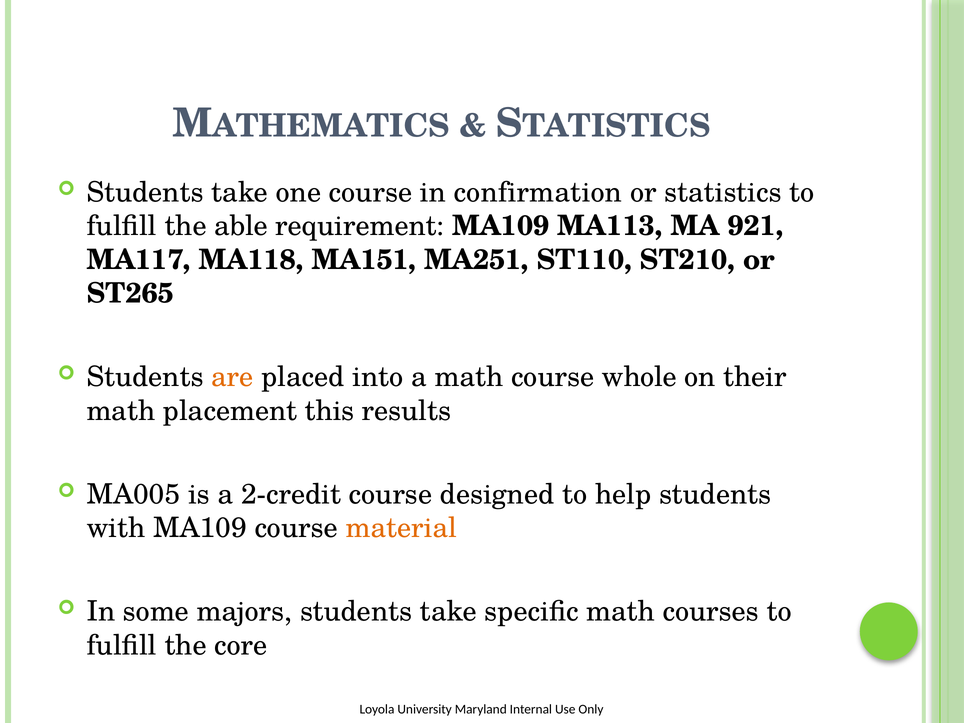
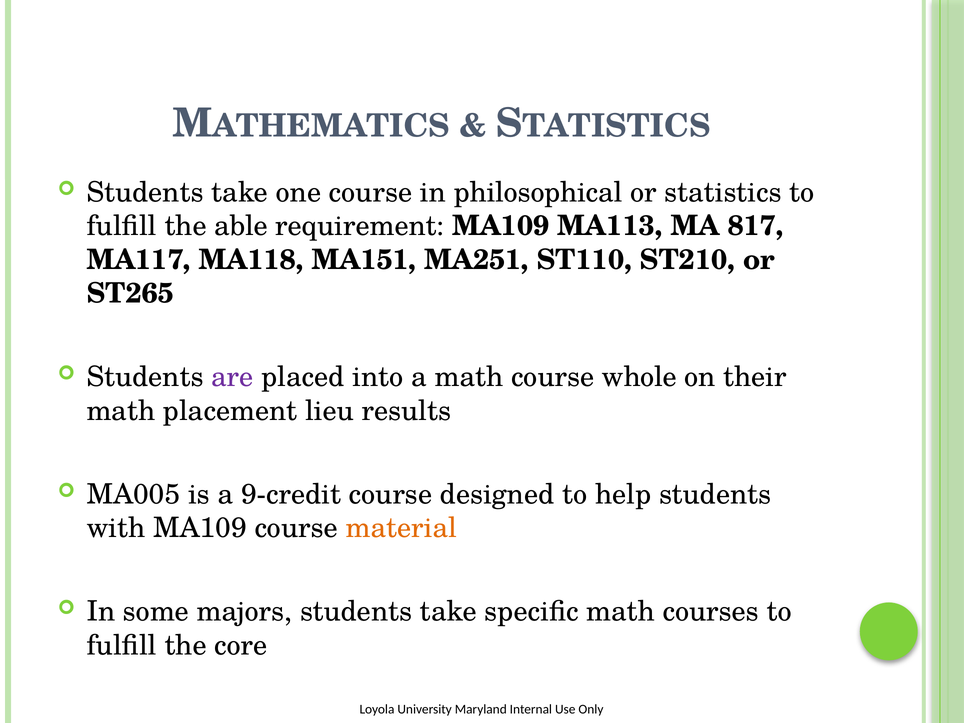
confirmation: confirmation -> philosophical
921: 921 -> 817
are colour: orange -> purple
this: this -> lieu
2-credit: 2-credit -> 9-credit
